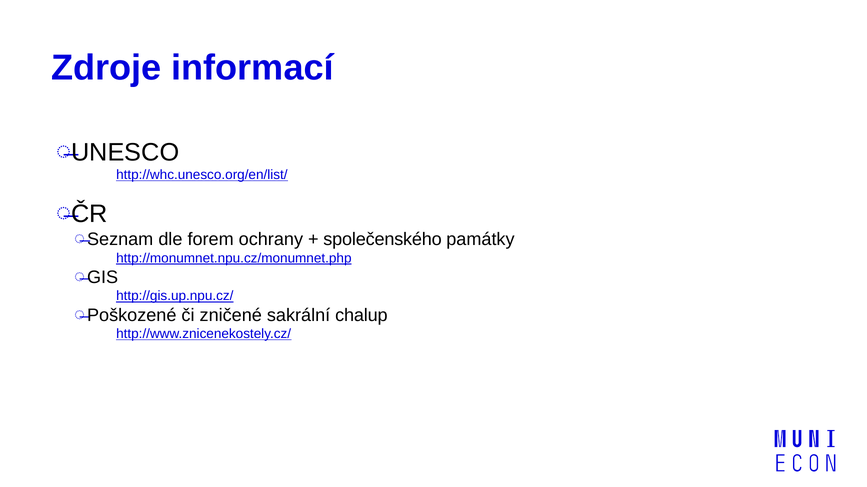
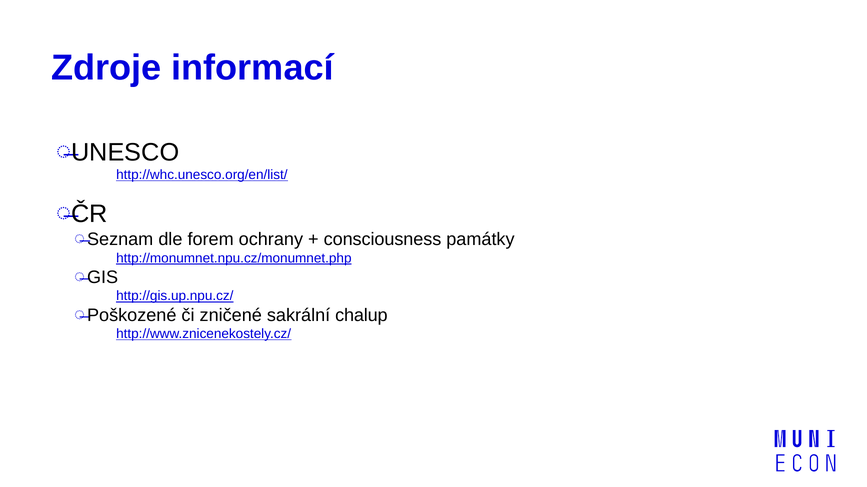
společenského: společenského -> consciousness
